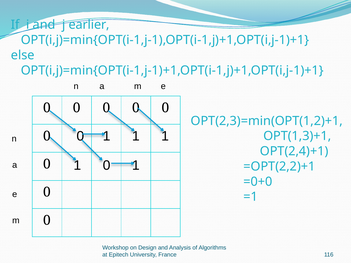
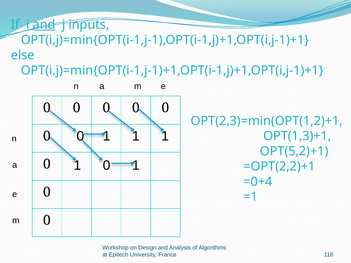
and at (44, 25) underline: none -> present
earlier: earlier -> inputs
OPT(2,4)+1: OPT(2,4)+1 -> OPT(5,2)+1
=0+0: =0+0 -> =0+4
